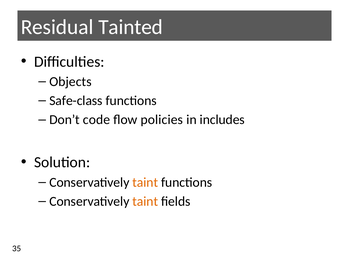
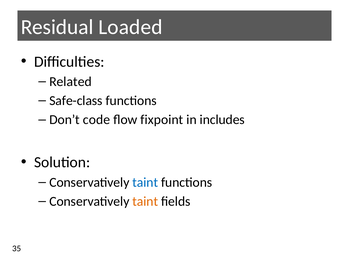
Tainted: Tainted -> Loaded
Objects: Objects -> Related
policies: policies -> fixpoint
taint at (145, 182) colour: orange -> blue
